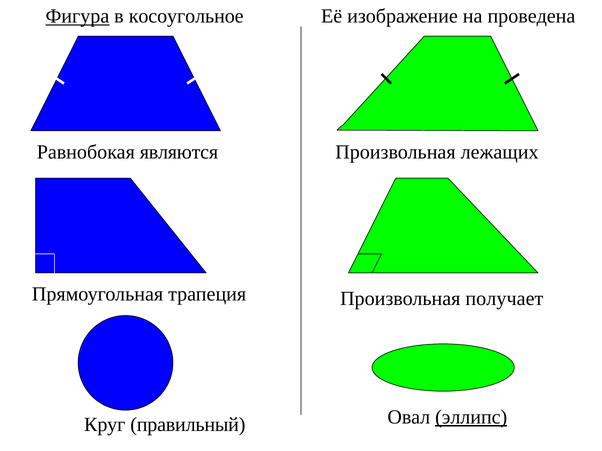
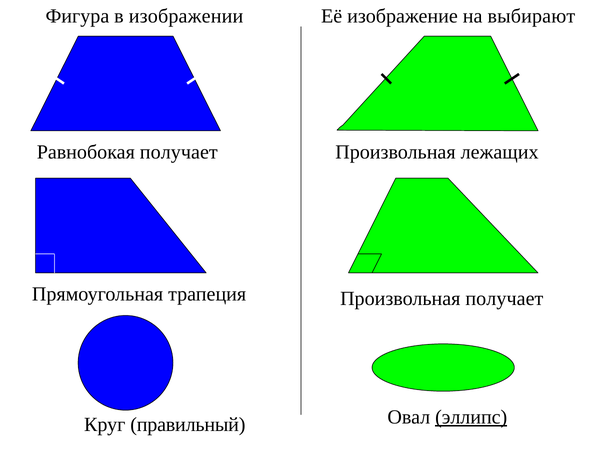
Фигура underline: present -> none
косоугольное: косоугольное -> изображении
проведена: проведена -> выбирают
Равнобокая являются: являются -> получает
